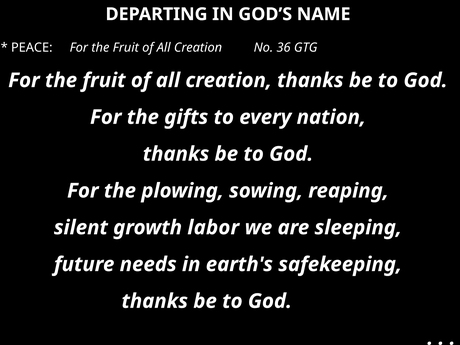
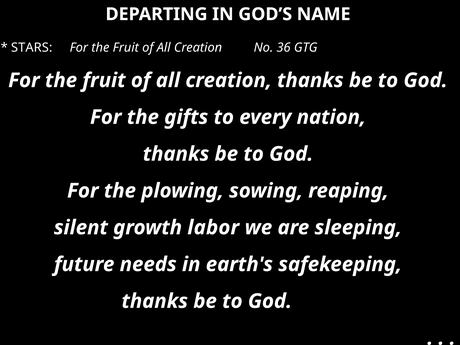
PEACE: PEACE -> STARS
